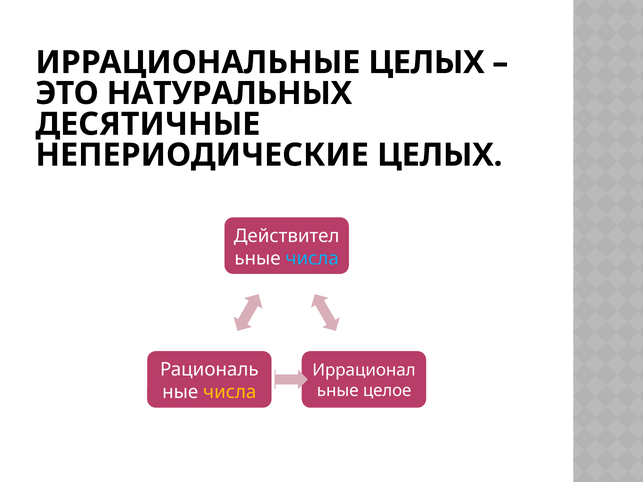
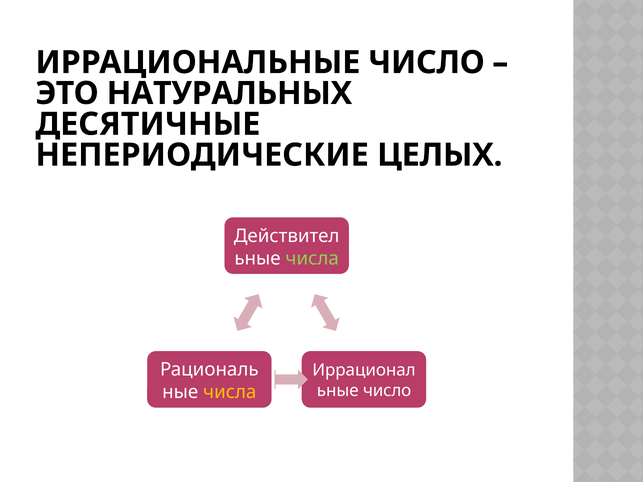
ИРРАЦИОНАЛЬНЫЕ ЦЕЛЫХ: ЦЕЛЫХ -> ЧИСЛО
числа at (312, 258) colour: light blue -> light green
целое at (387, 391): целое -> число
